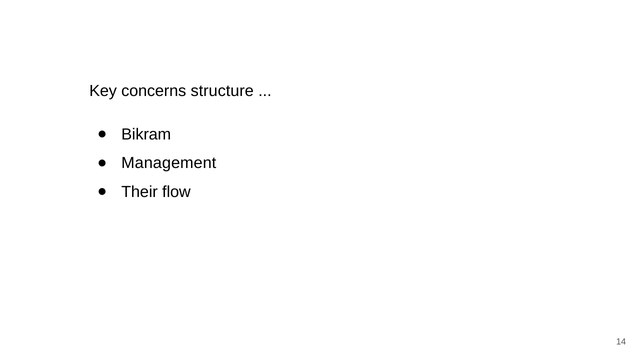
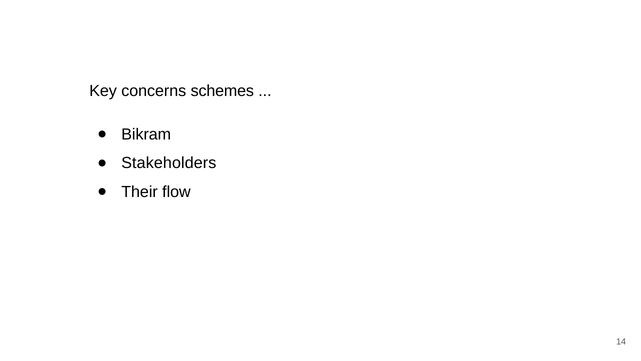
structure: structure -> schemes
Management: Management -> Stakeholders
